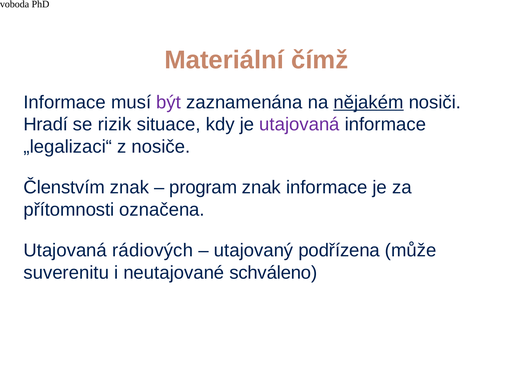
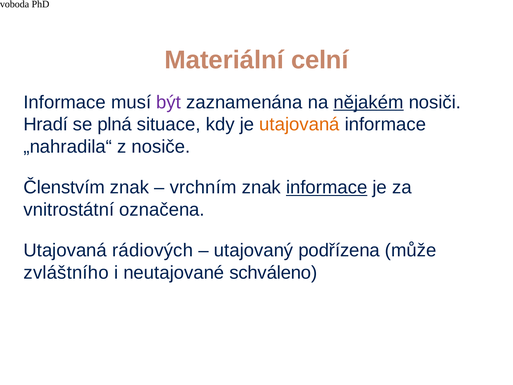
čímž: čímž -> celní
rizik: rizik -> plná
utajovaná at (299, 124) colour: purple -> orange
„legalizaci“: „legalizaci“ -> „nahradila“
program: program -> vrchním
informace at (327, 187) underline: none -> present
přítomnosti: přítomnosti -> vnitrostátní
suverenitu: suverenitu -> zvláštního
